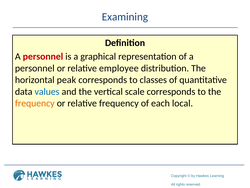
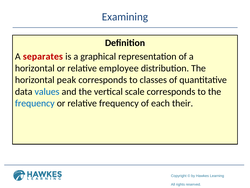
personnel at (43, 56): personnel -> separates
personnel at (35, 68): personnel -> horizontal
frequency at (35, 103) colour: orange -> blue
local: local -> their
